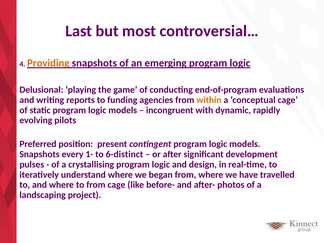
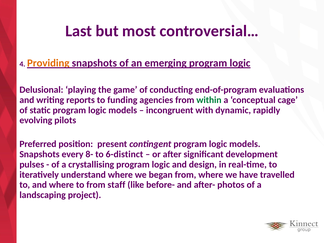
within colour: orange -> green
1-: 1- -> 8-
from cage: cage -> staff
